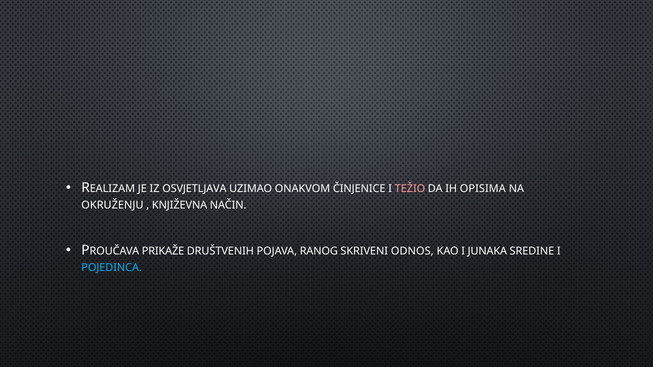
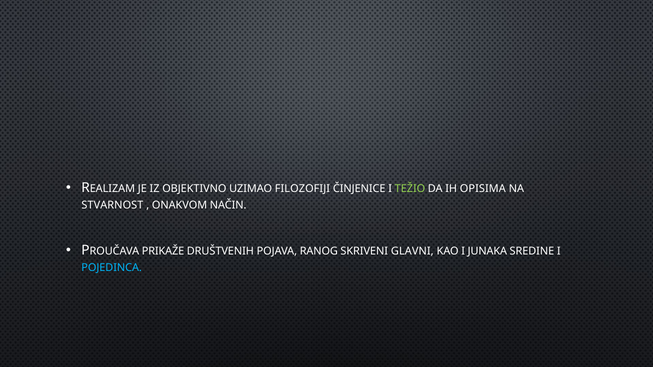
OSVJETLJAVA: OSVJETLJAVA -> OBJEKTIVNO
ONAKVOM: ONAKVOM -> FILOZOFIJI
TEŽIO colour: pink -> light green
OKRUŽENJU: OKRUŽENJU -> STVARNOST
KNJIŽEVNA: KNJIŽEVNA -> ONAKVOM
ODNOS: ODNOS -> GLAVNI
